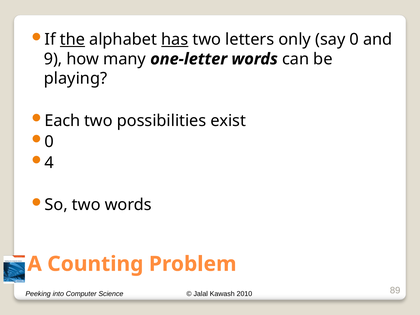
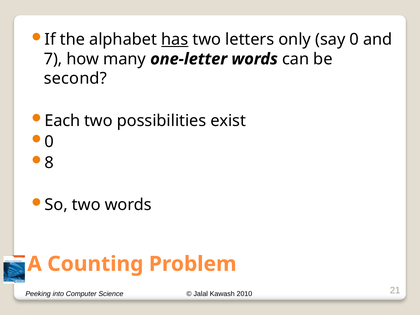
the underline: present -> none
9: 9 -> 7
playing: playing -> second
4: 4 -> 8
89: 89 -> 21
